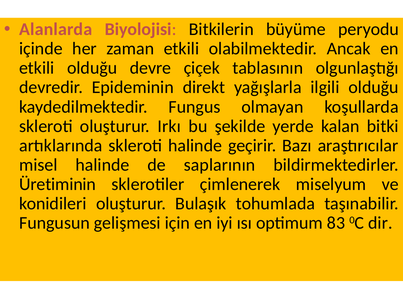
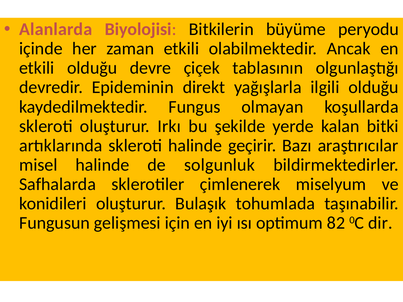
saplarının: saplarının -> solgunluk
Üretiminin: Üretiminin -> Safhalarda
83: 83 -> 82
